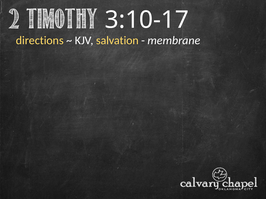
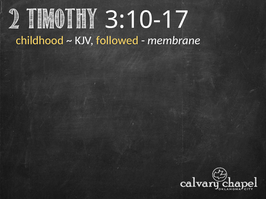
directions: directions -> childhood
salvation: salvation -> followed
